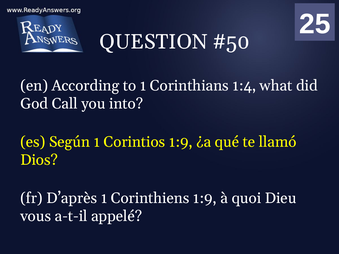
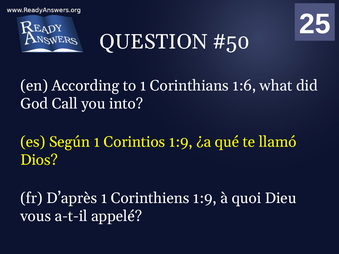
1:4: 1:4 -> 1:6
